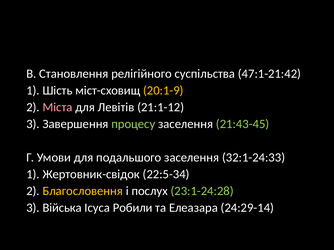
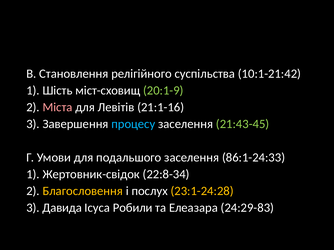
47:1-21:42: 47:1-21:42 -> 10:1-21:42
20:1-9 colour: yellow -> light green
21:1-12: 21:1-12 -> 21:1-16
процесу colour: light green -> light blue
32:1-24:33: 32:1-24:33 -> 86:1-24:33
22:5-34: 22:5-34 -> 22:8-34
23:1-24:28 colour: light green -> yellow
Війська: Війська -> Давида
24:29-14: 24:29-14 -> 24:29-83
